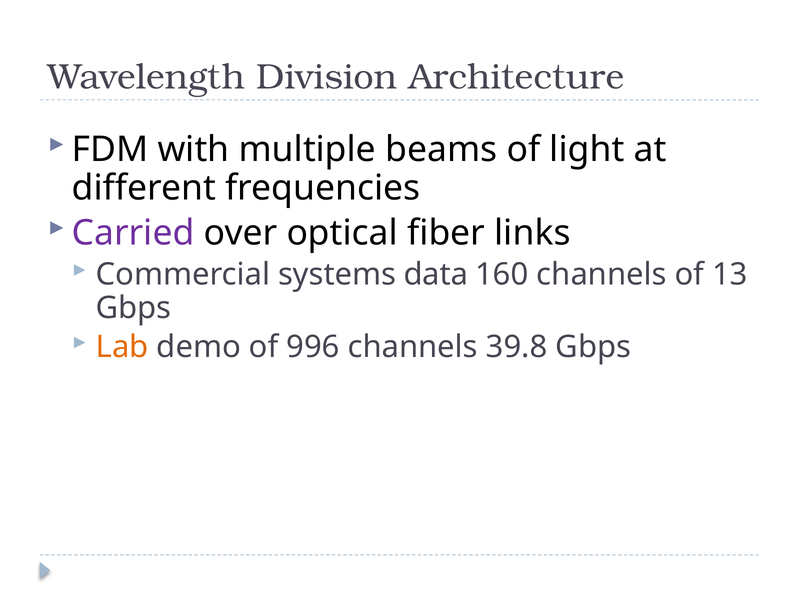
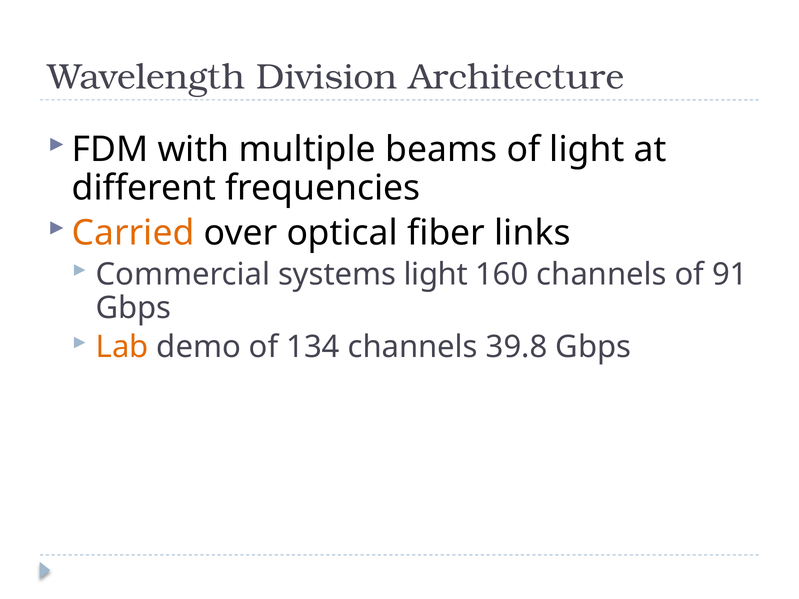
Carried colour: purple -> orange
systems data: data -> light
13: 13 -> 91
996: 996 -> 134
